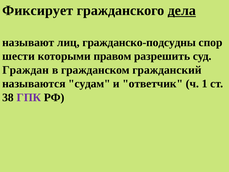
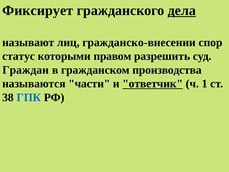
гражданско-подсудны: гражданско-подсудны -> гражданско-внесении
шести: шести -> статус
гражданский: гражданский -> производства
судам: судам -> части
ответчик underline: none -> present
ГПК colour: purple -> blue
